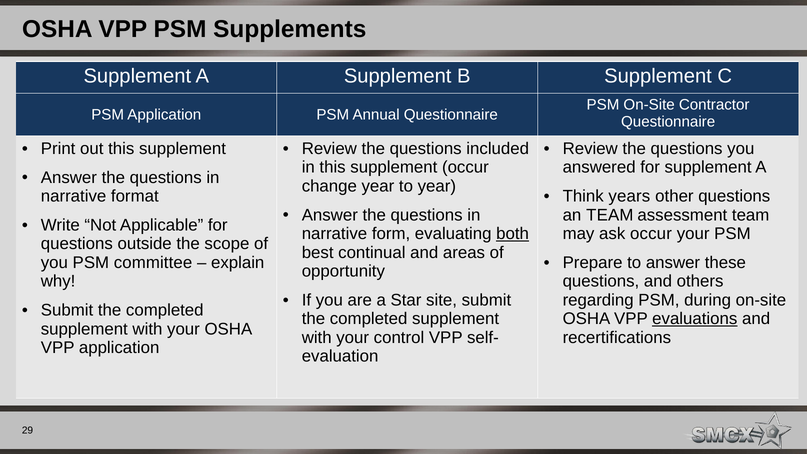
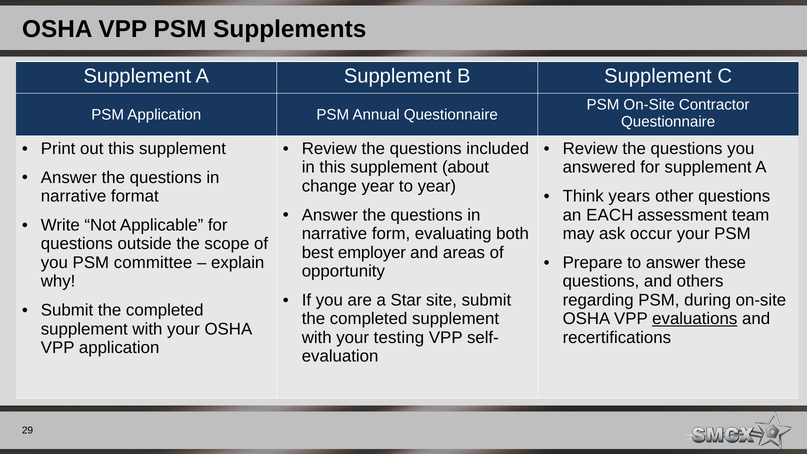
supplement occur: occur -> about
an TEAM: TEAM -> EACH
both underline: present -> none
continual: continual -> employer
control: control -> testing
